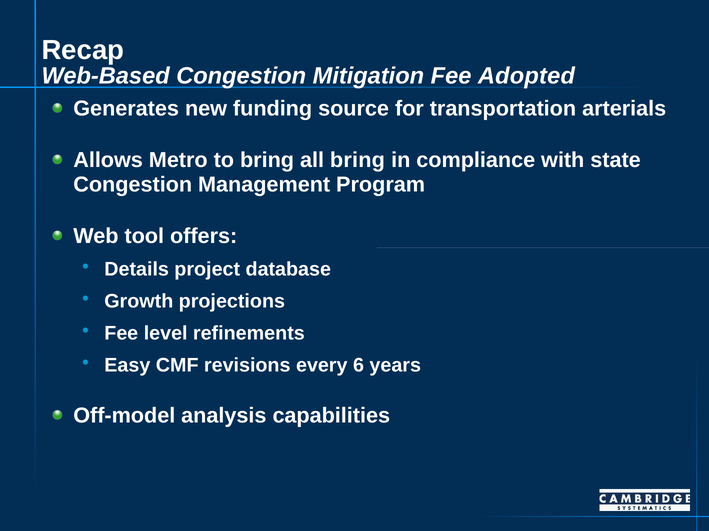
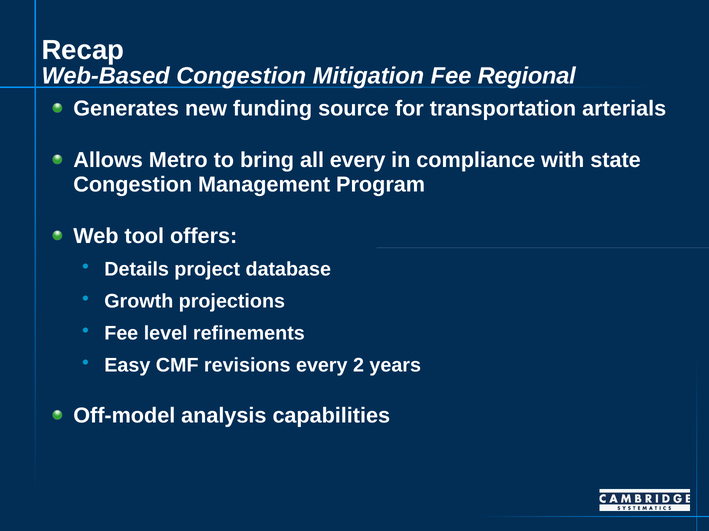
Adopted: Adopted -> Regional
all bring: bring -> every
6: 6 -> 2
